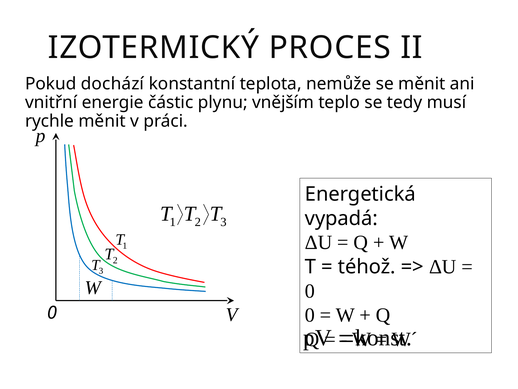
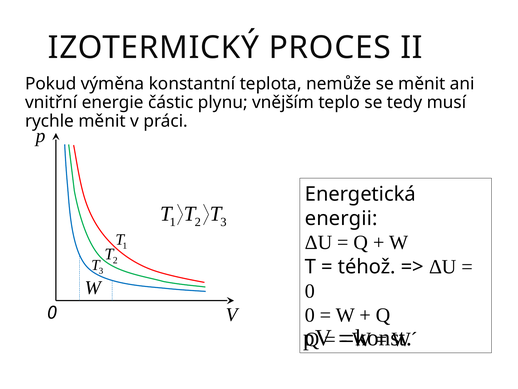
dochází: dochází -> výměna
vypadá: vypadá -> energii
